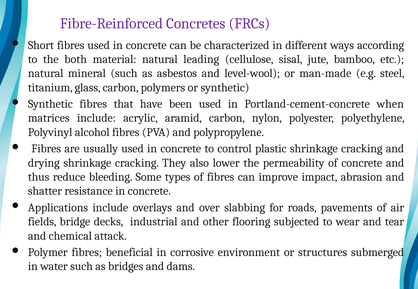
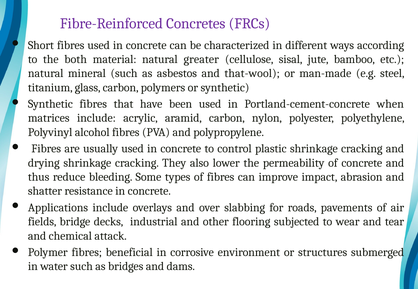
leading: leading -> greater
level-wool: level-wool -> that-wool
